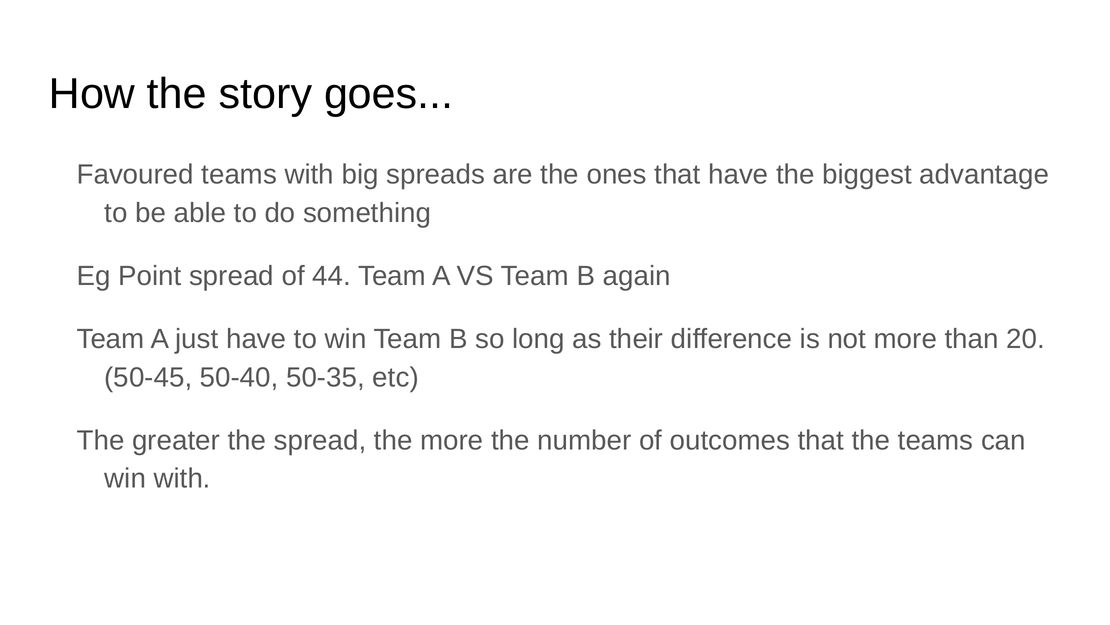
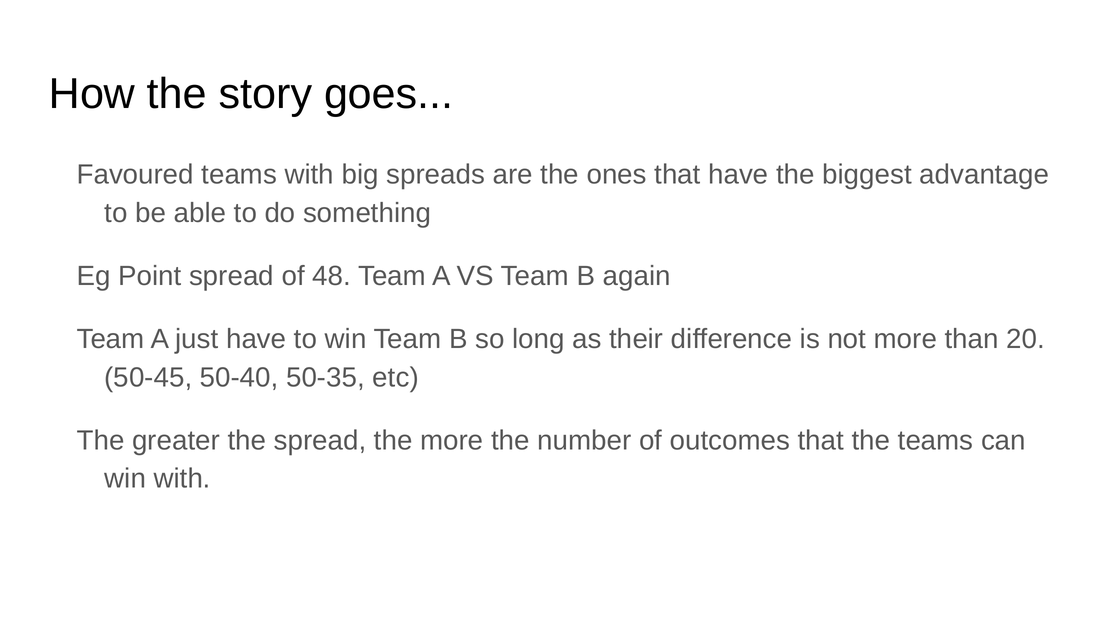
44: 44 -> 48
